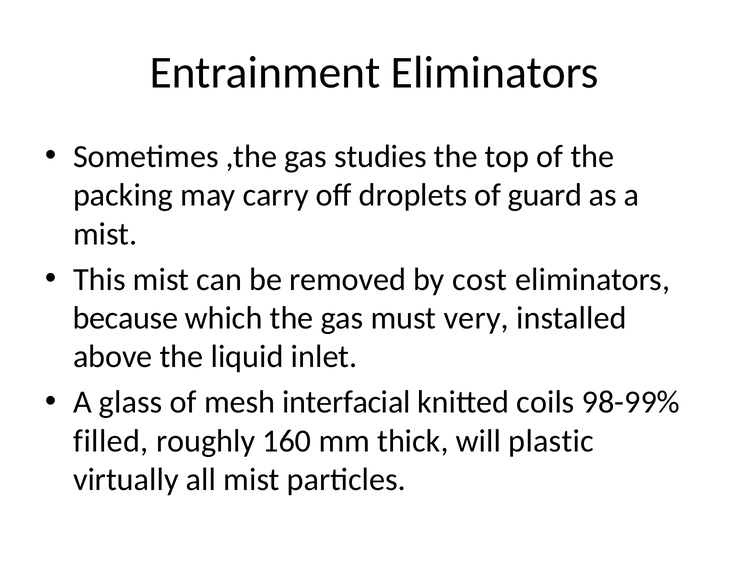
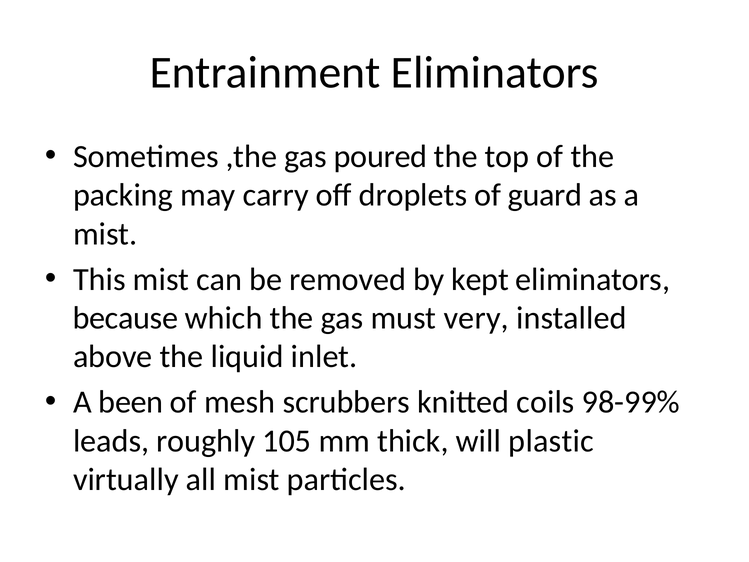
studies: studies -> poured
cost: cost -> kept
glass: glass -> been
interfacial: interfacial -> scrubbers
filled: filled -> leads
160: 160 -> 105
